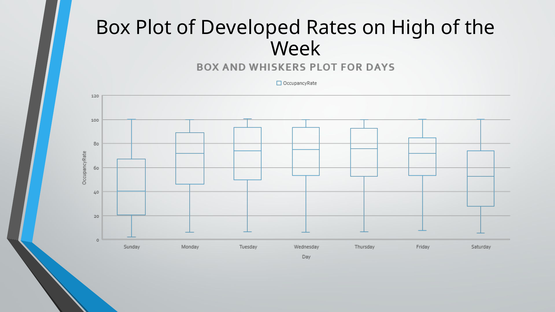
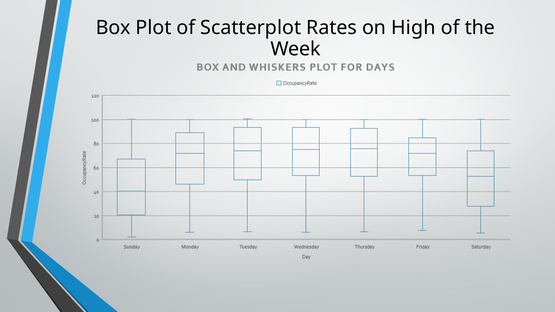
Developed: Developed -> Scatterplot
